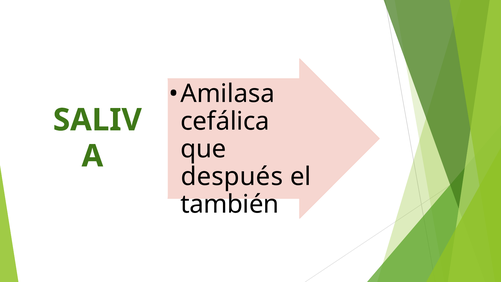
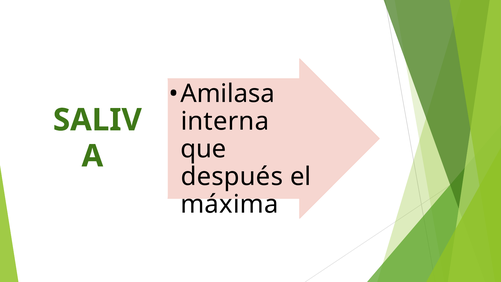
cefálica: cefálica -> interna
también: también -> máxima
